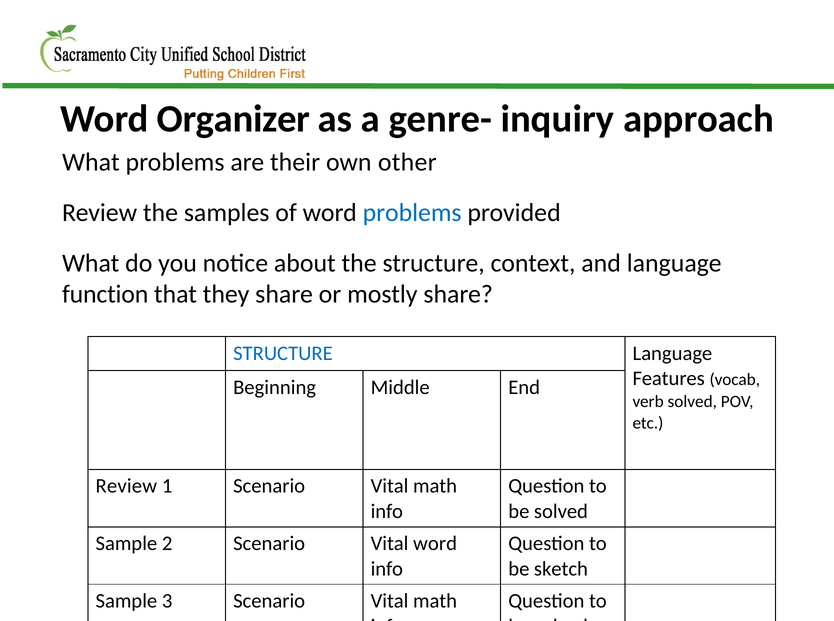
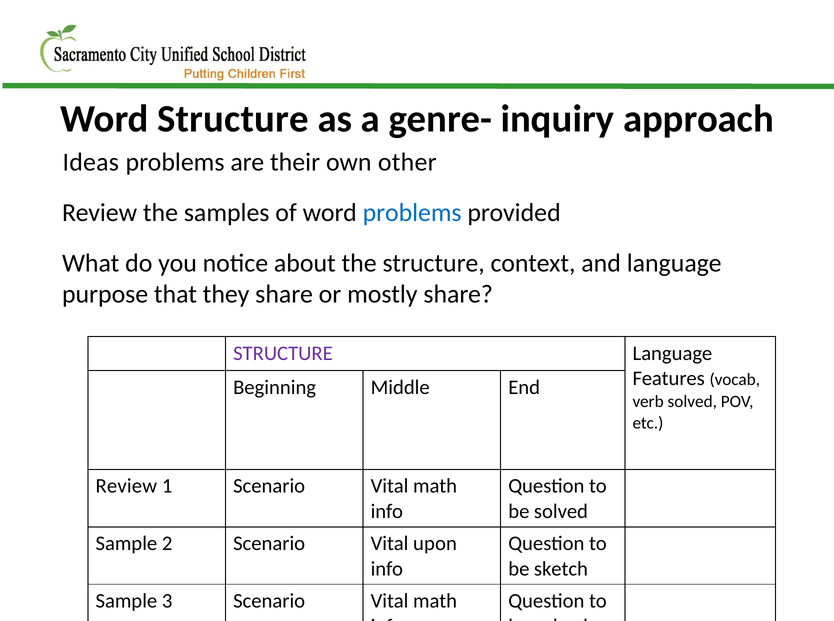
Word Organizer: Organizer -> Structure
What at (91, 162): What -> Ideas
function: function -> purpose
STRUCTURE at (283, 353) colour: blue -> purple
Vital word: word -> upon
